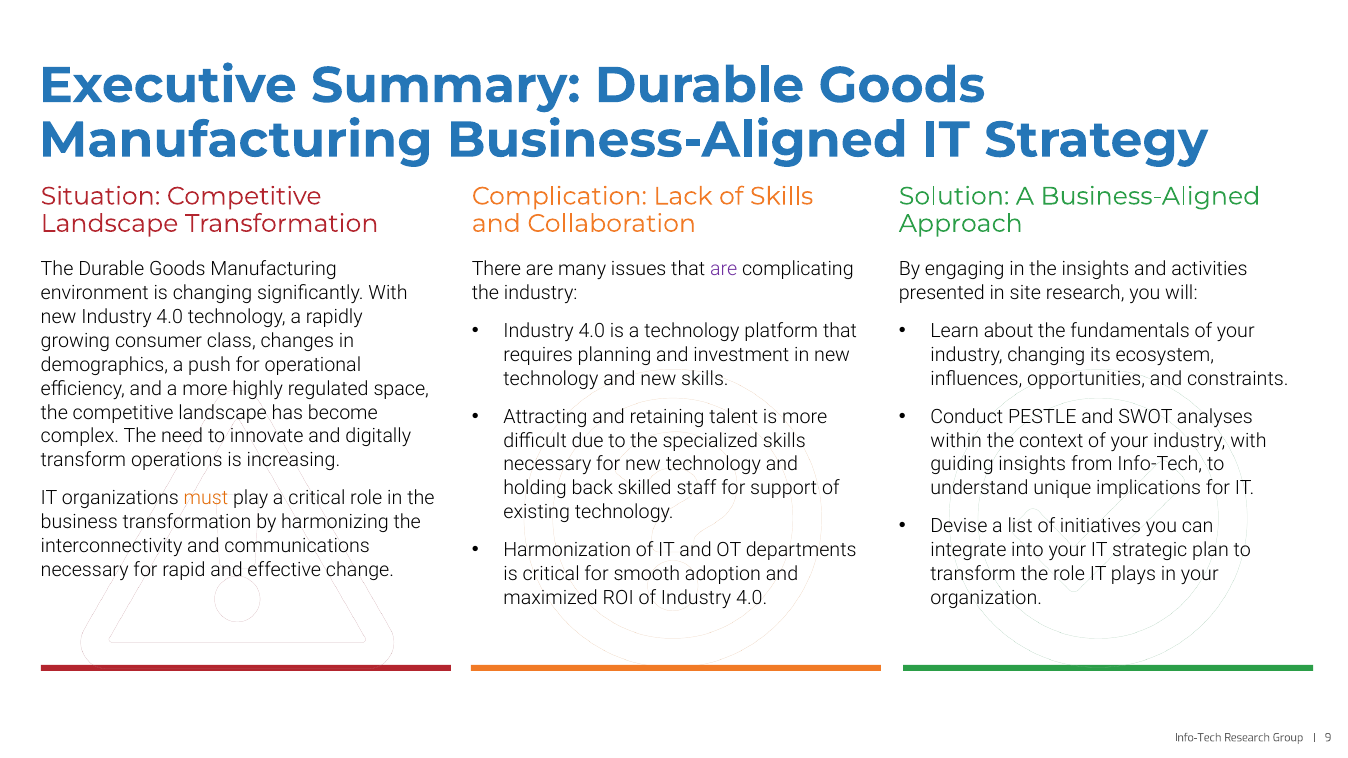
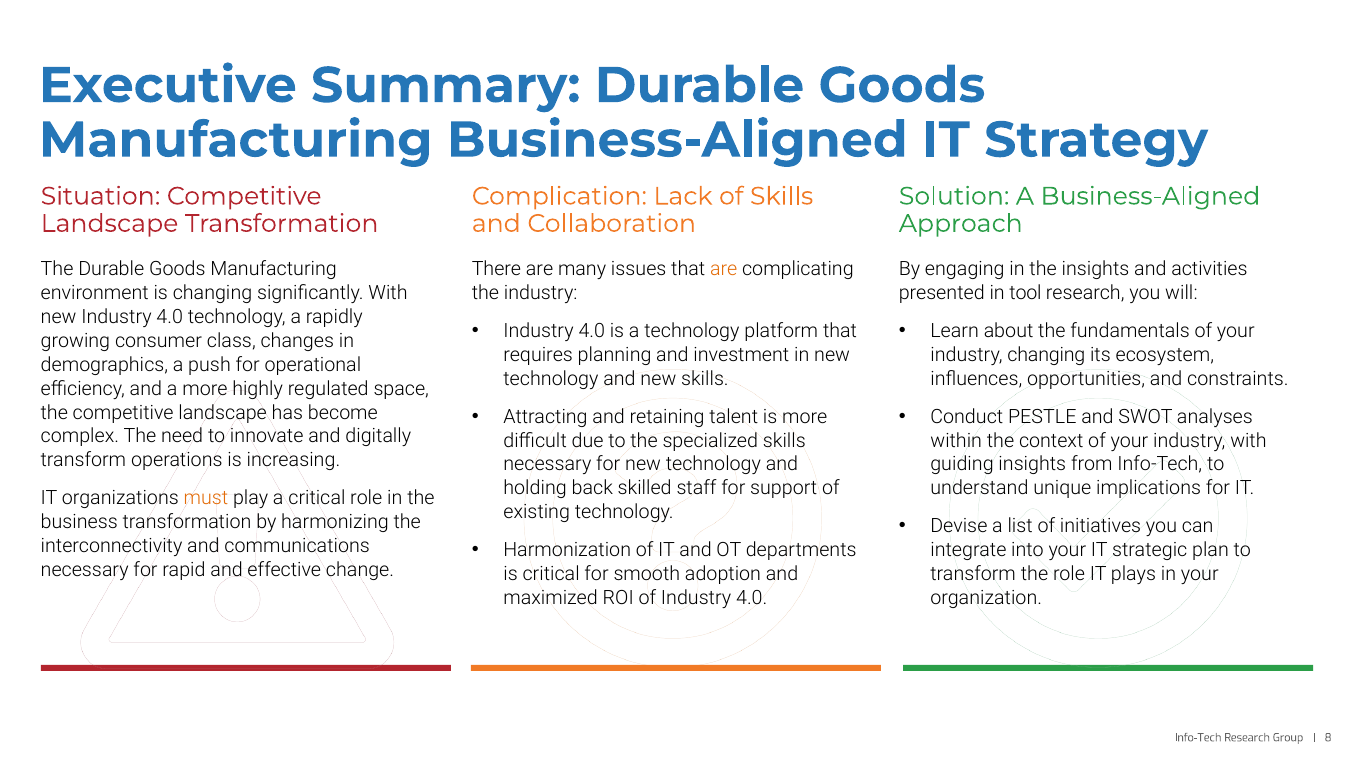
are at (724, 269) colour: purple -> orange
site: site -> tool
9: 9 -> 8
